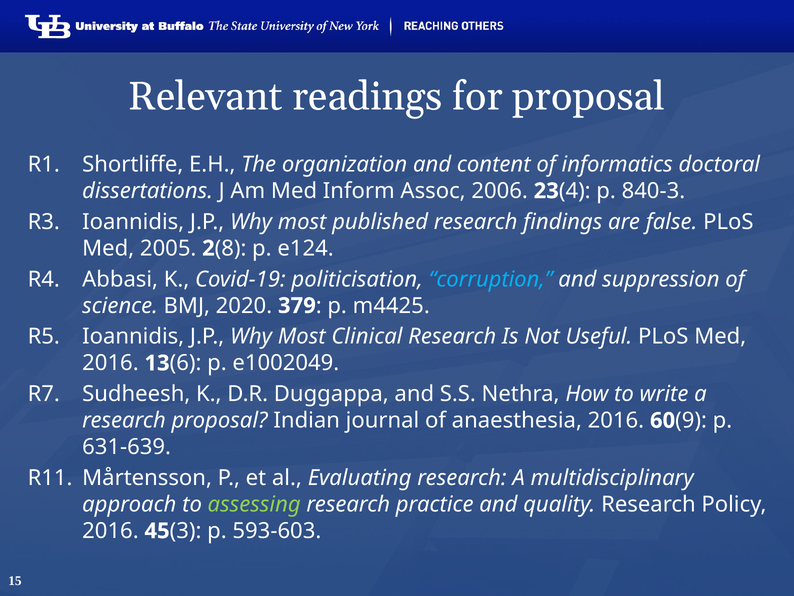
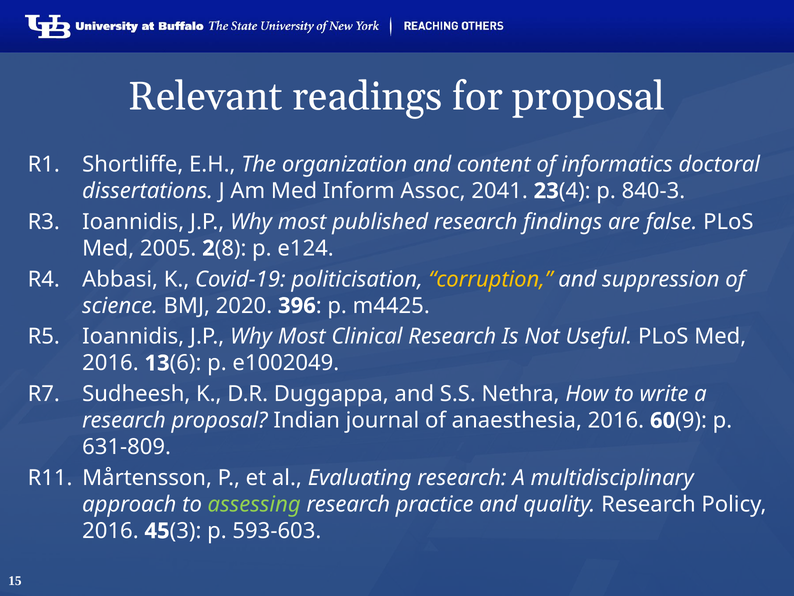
2006: 2006 -> 2041
corruption colour: light blue -> yellow
379: 379 -> 396
631-639: 631-639 -> 631-809
